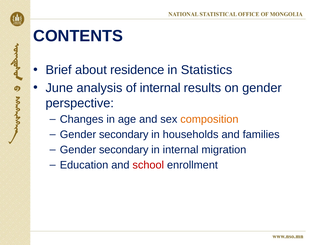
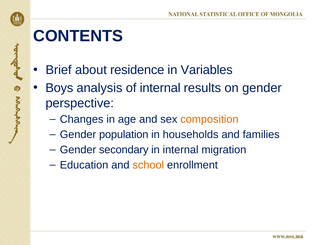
Statistics: Statistics -> Variables
June: June -> Boys
secondary at (124, 135): secondary -> population
school colour: red -> orange
